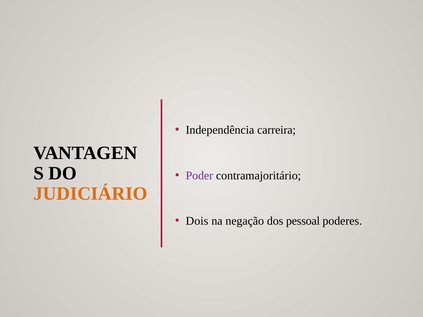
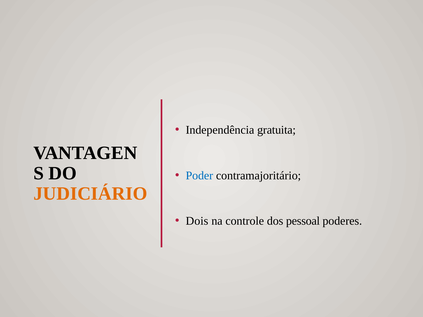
carreira: carreira -> gratuita
Poder colour: purple -> blue
negação: negação -> controle
